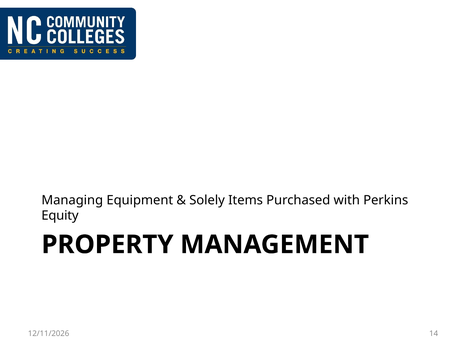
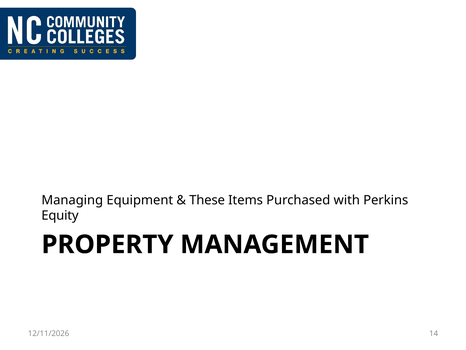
Solely: Solely -> These
